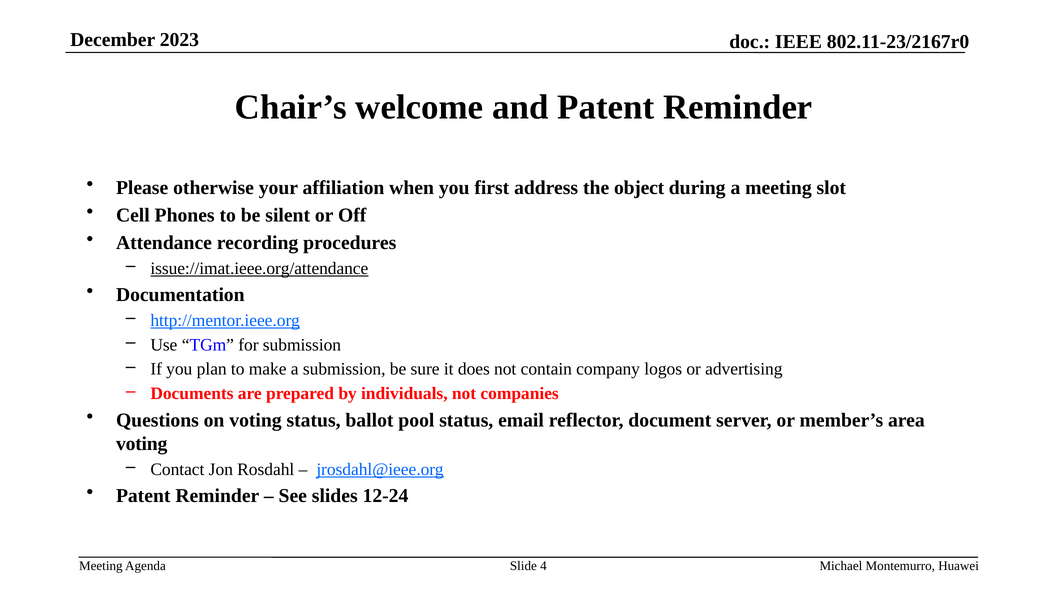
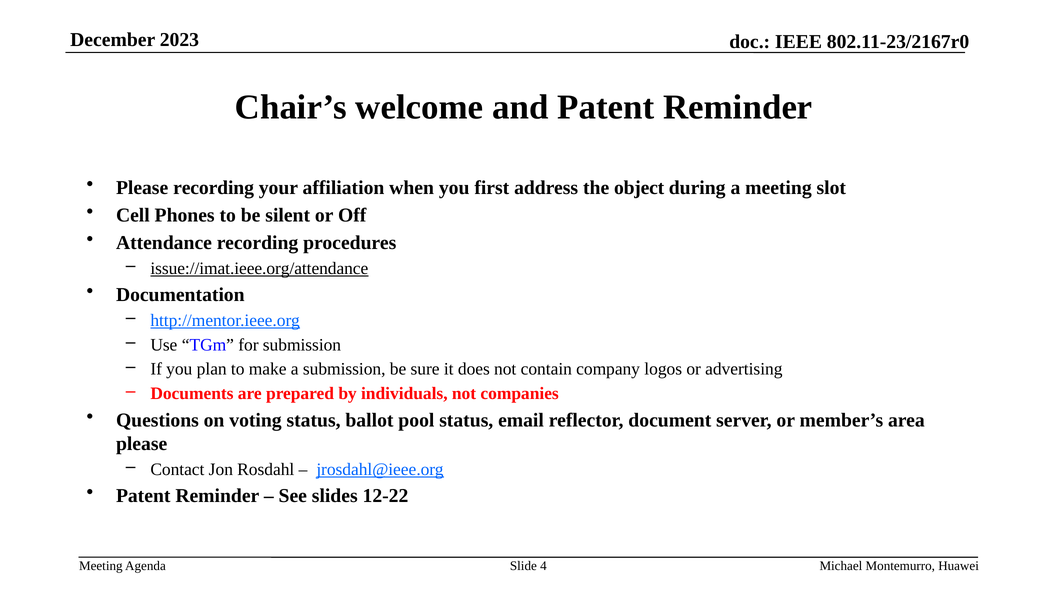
Please otherwise: otherwise -> recording
voting at (142, 443): voting -> please
12-24: 12-24 -> 12-22
